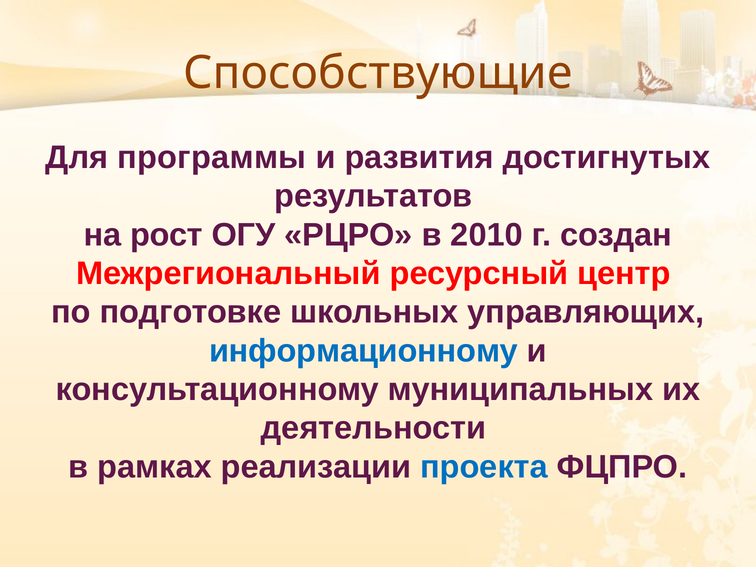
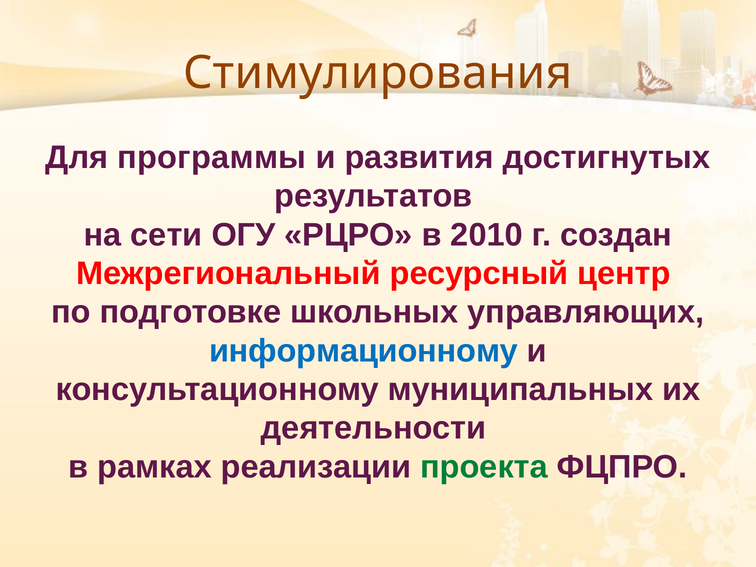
Способствующие: Способствующие -> Стимулирования
рост: рост -> сети
проекта colour: blue -> green
